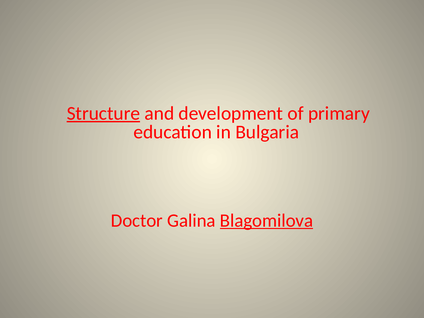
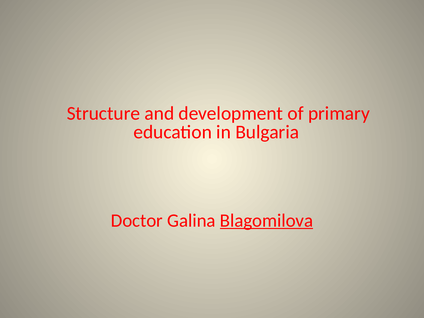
Structure underline: present -> none
